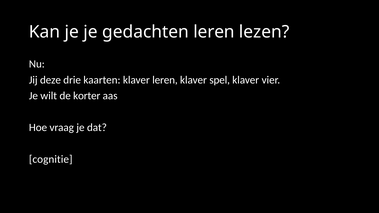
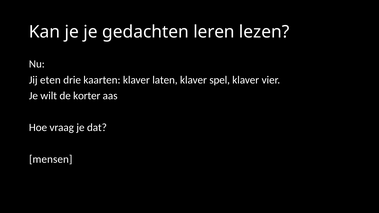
deze: deze -> eten
klaver leren: leren -> laten
cognitie: cognitie -> mensen
